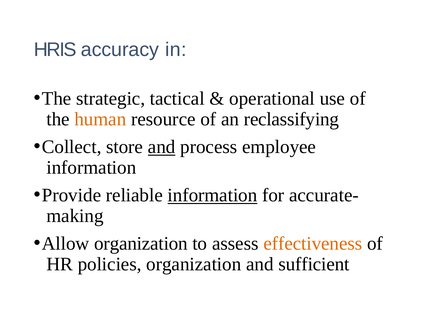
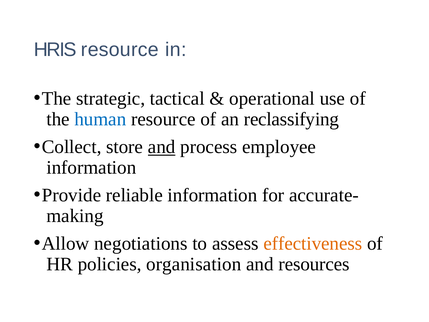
HRIS accuracy: accuracy -> resource
human colour: orange -> blue
information at (212, 195) underline: present -> none
Allow organization: organization -> negotiations
policies organization: organization -> organisation
sufficient: sufficient -> resources
